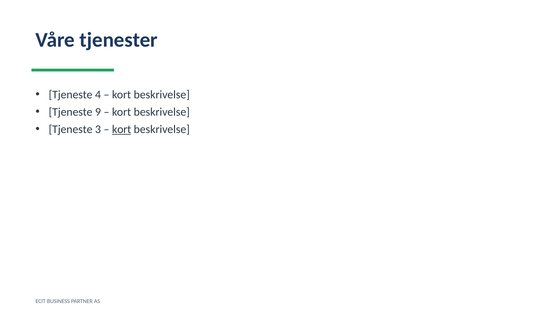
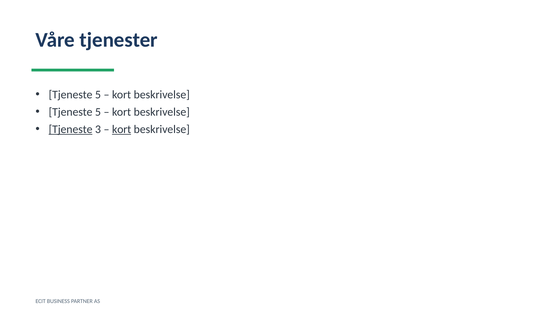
4 at (98, 95): 4 -> 5
9 at (98, 112): 9 -> 5
Tjeneste at (71, 130) underline: none -> present
